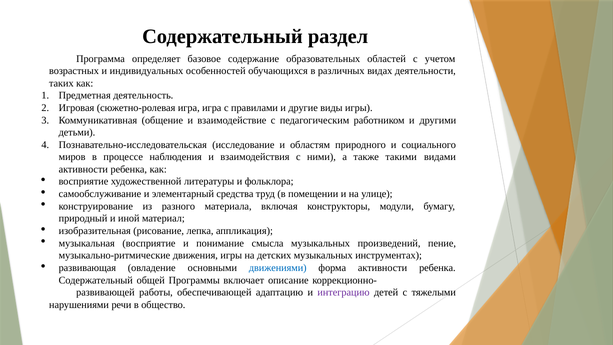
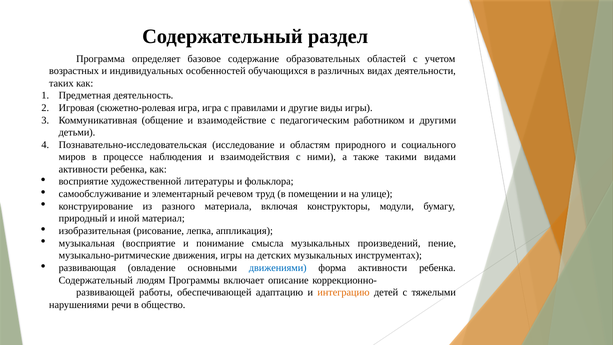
средства: средства -> речевом
общей: общей -> людям
интеграцию colour: purple -> orange
